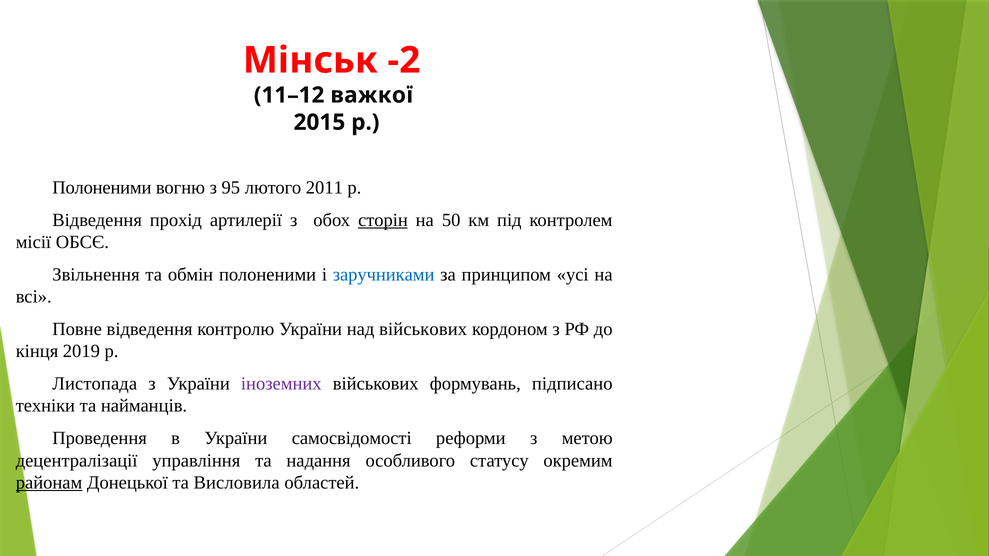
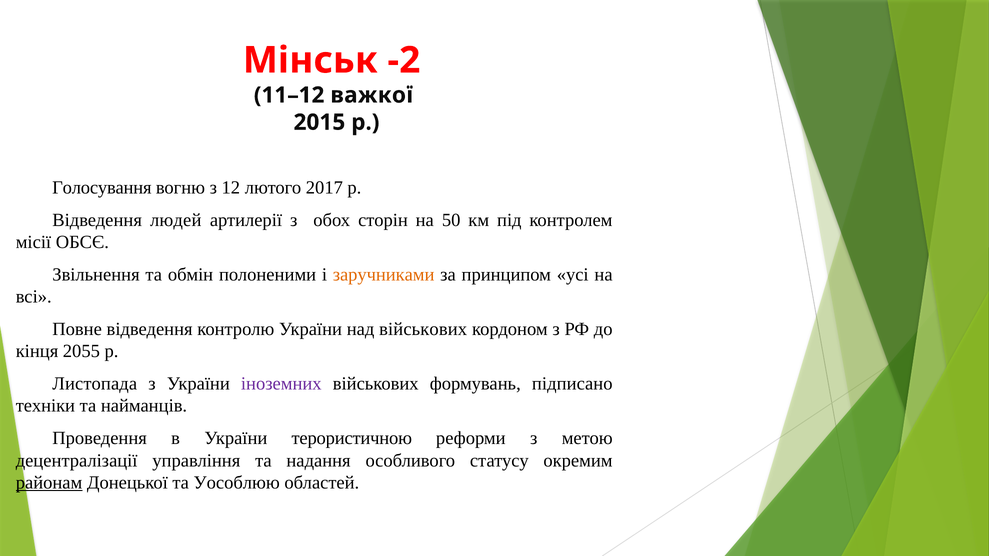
Полоненими at (102, 188): Полоненими -> Голосування
95: 95 -> 12
2011: 2011 -> 2017
прохід: прохід -> людей
сторін underline: present -> none
заручниками colour: blue -> orange
2019: 2019 -> 2055
самосвідомості: самосвідомості -> терористичною
Висловила: Висловила -> Уособлюю
